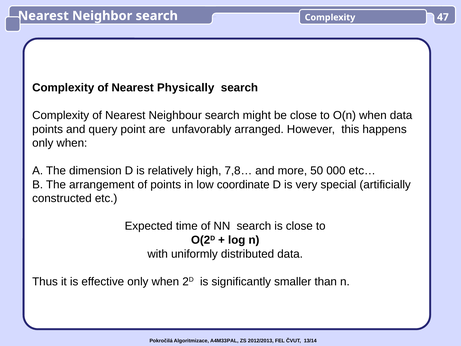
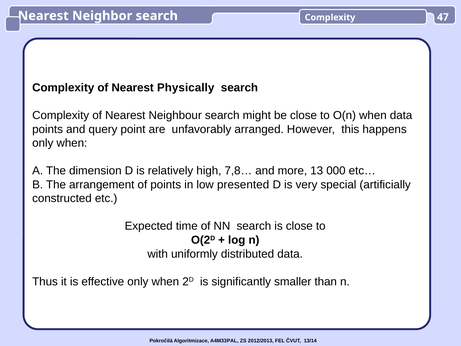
50: 50 -> 13
coordinate: coordinate -> presented
